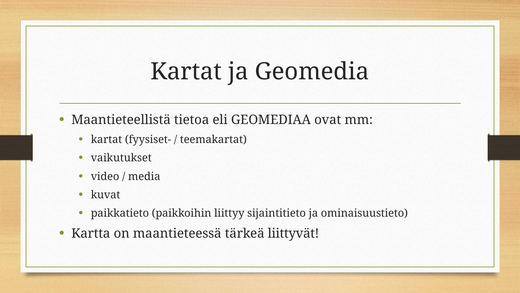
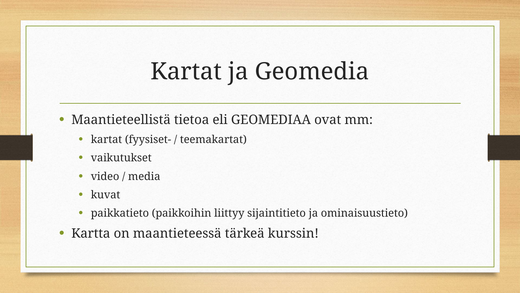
liittyvät: liittyvät -> kurssin
